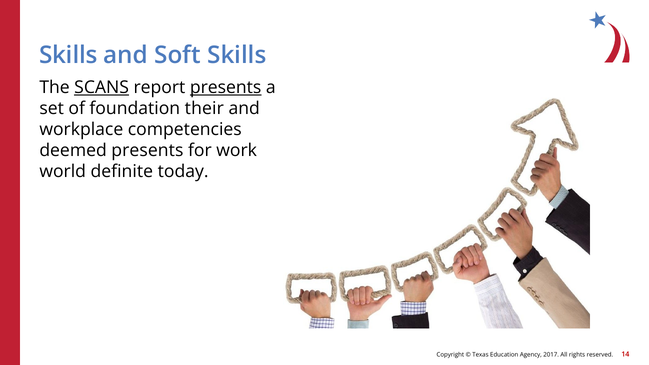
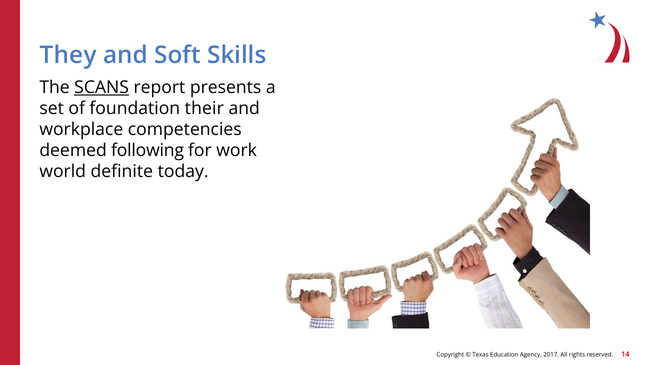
Skills at (68, 55): Skills -> They
presents at (226, 87) underline: present -> none
deemed presents: presents -> following
